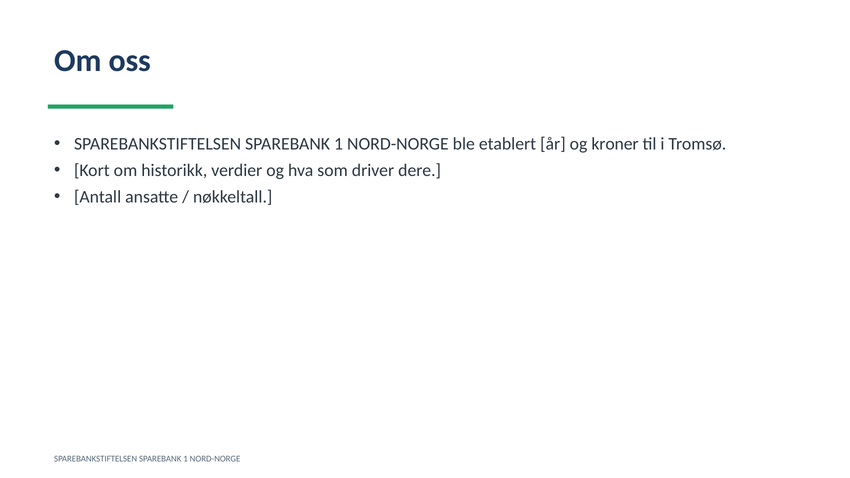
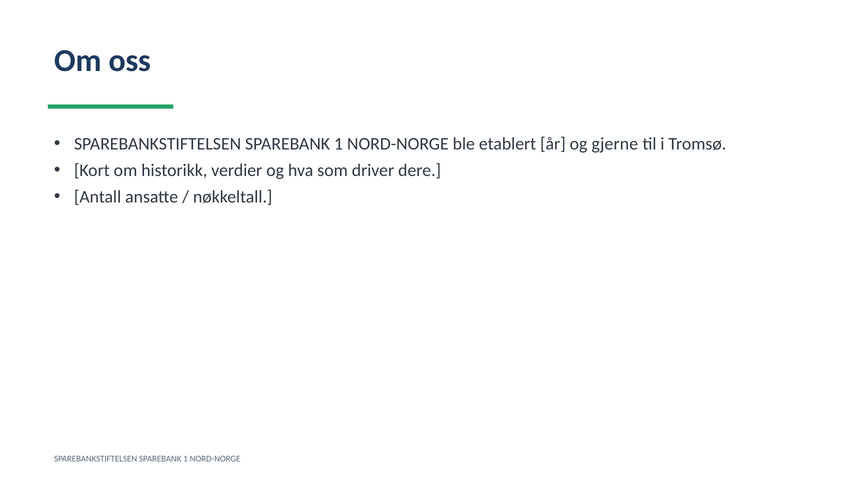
kroner: kroner -> gjerne
